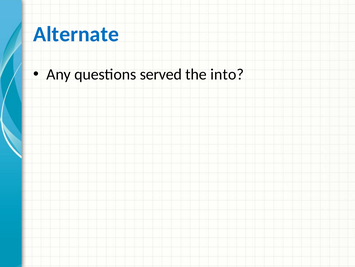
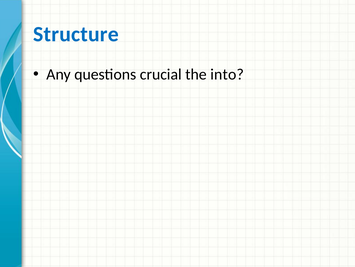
Alternate: Alternate -> Structure
served: served -> crucial
